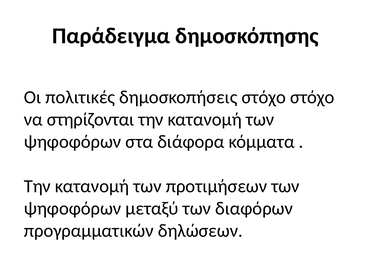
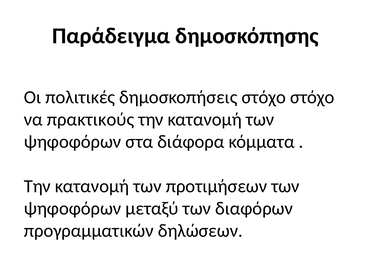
στηρίζονται: στηρίζονται -> πρακτικούς
